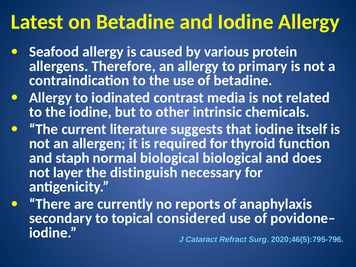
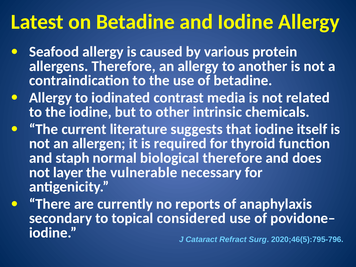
primary: primary -> another
biological biological: biological -> therefore
distinguish: distinguish -> vulnerable
